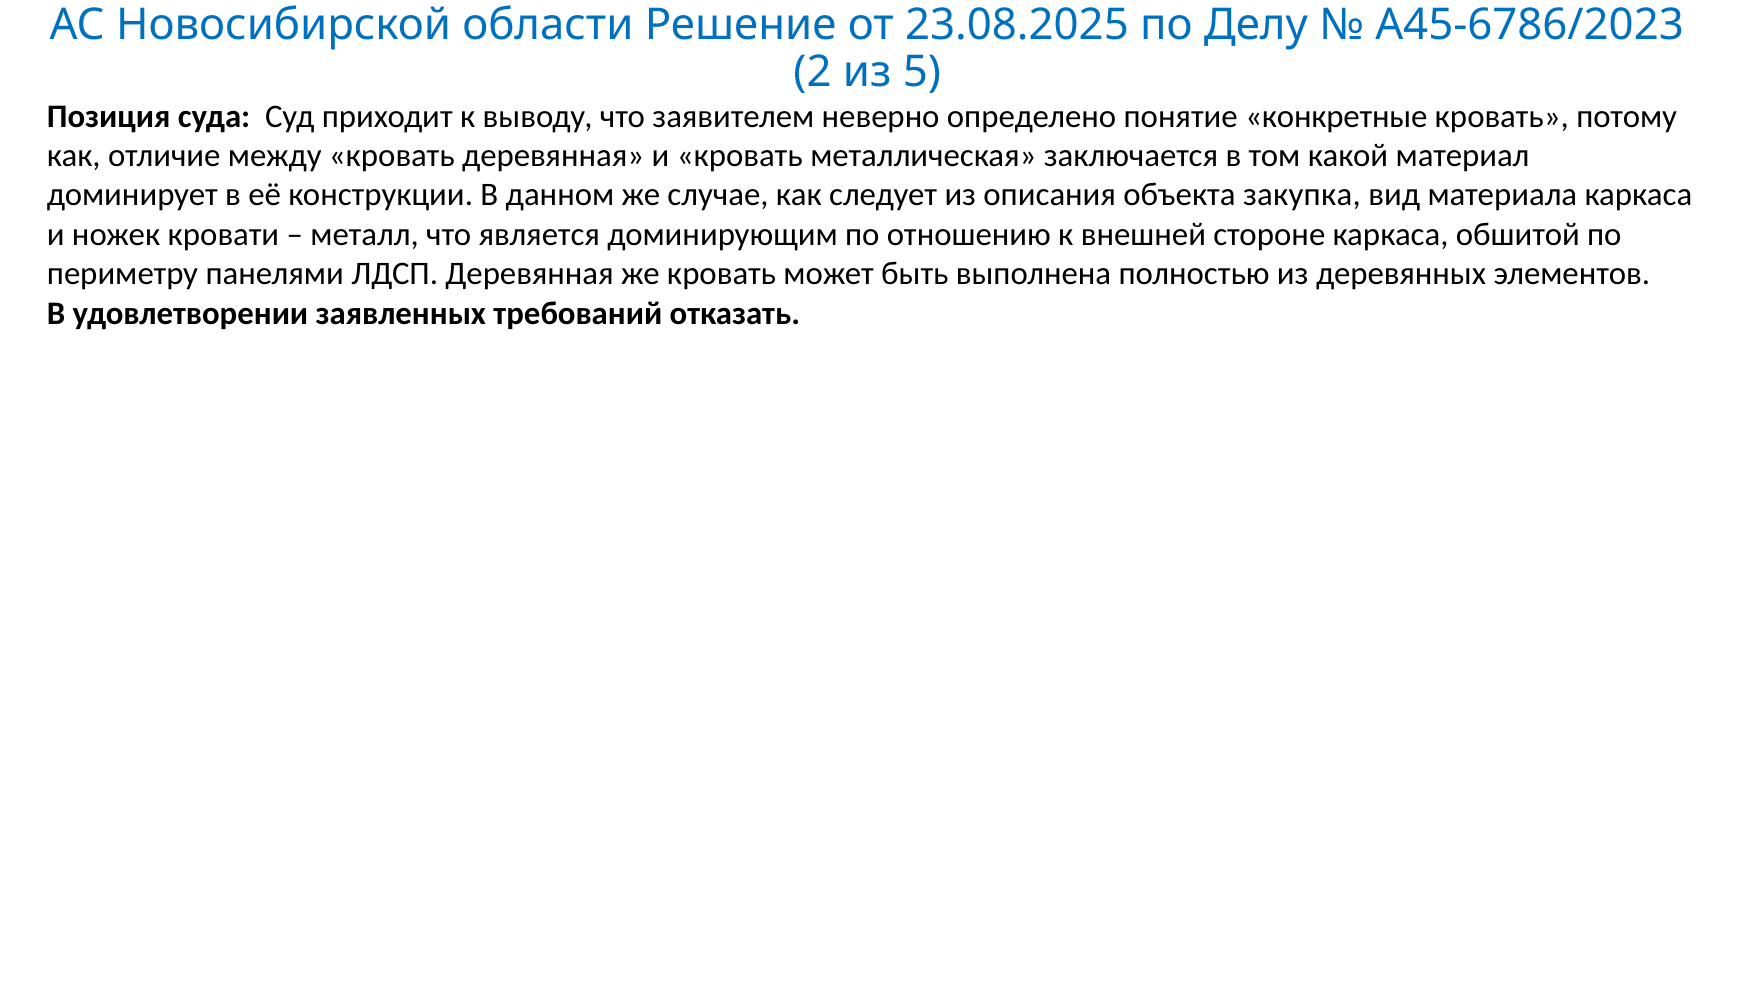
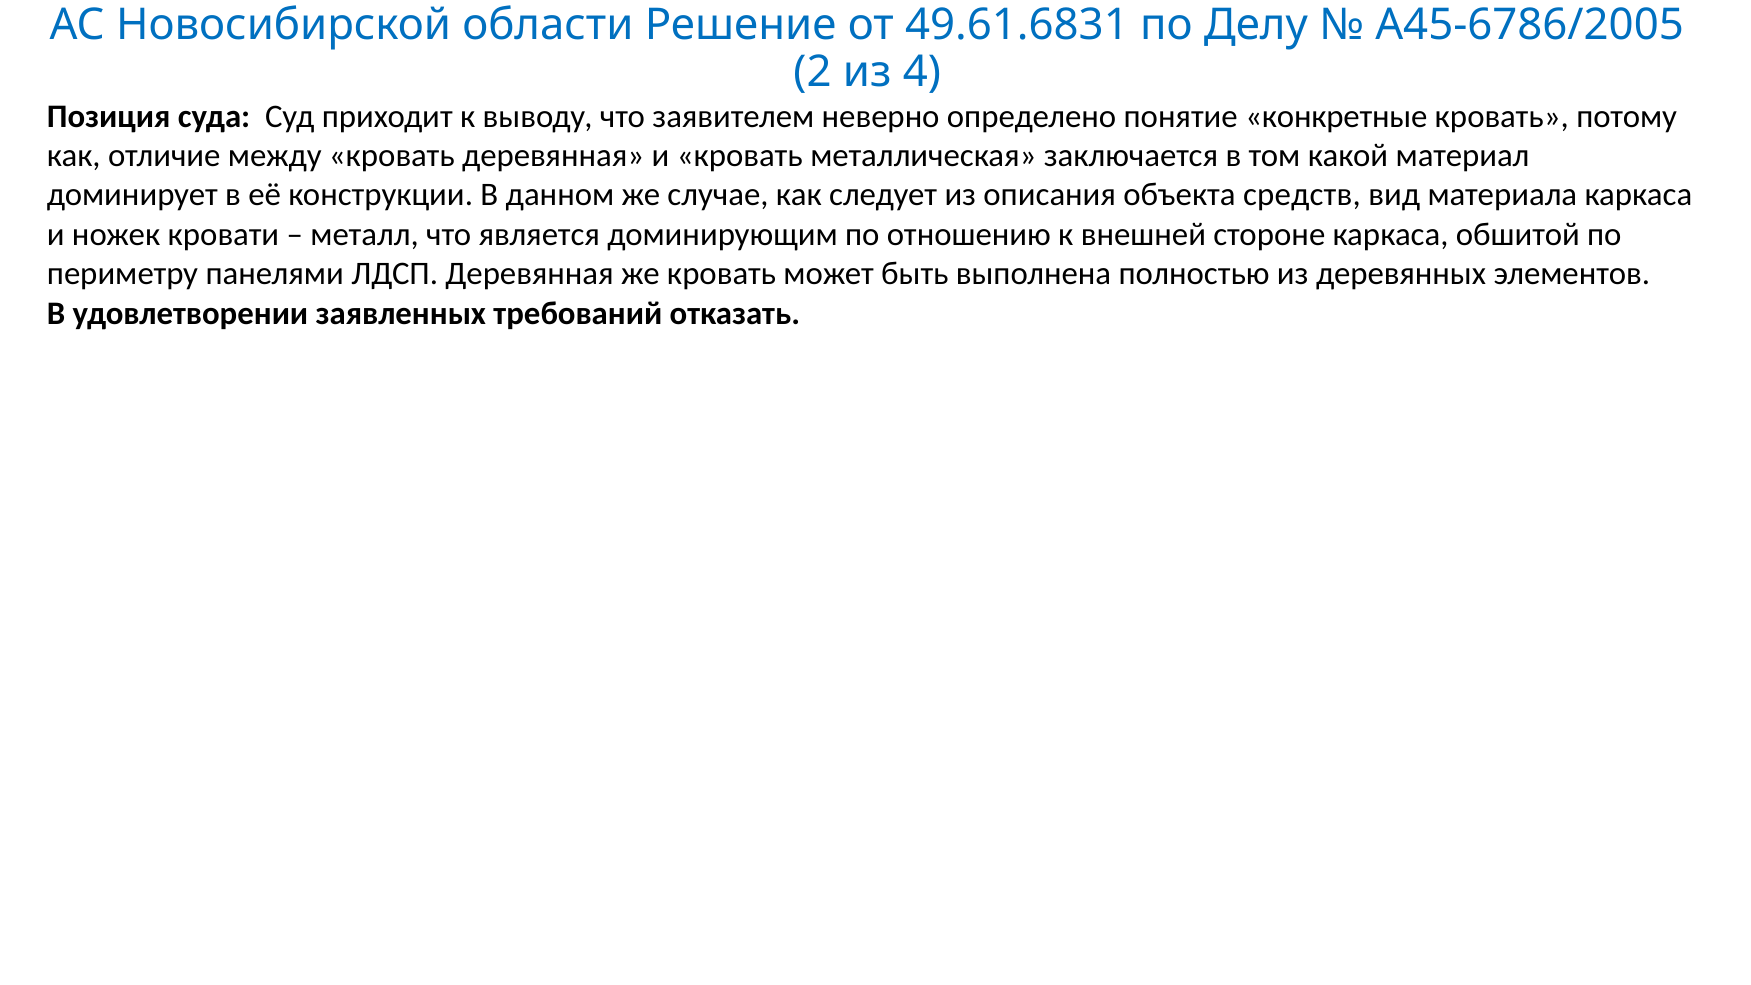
23.08.2025: 23.08.2025 -> 49.61.6831
А45-6786/2023: А45-6786/2023 -> А45-6786/2005
5: 5 -> 4
закупка: закупка -> средств
